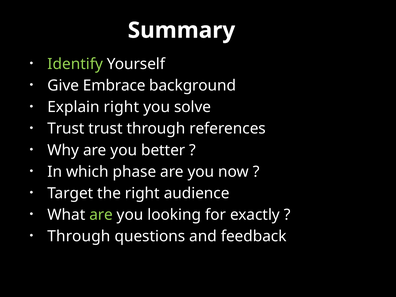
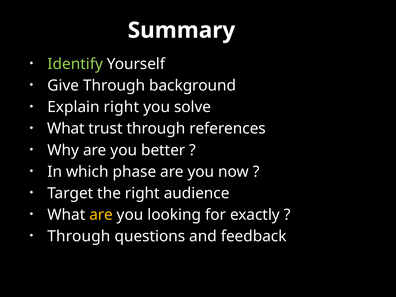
Give Embrace: Embrace -> Through
Trust at (66, 129): Trust -> What
are at (101, 215) colour: light green -> yellow
